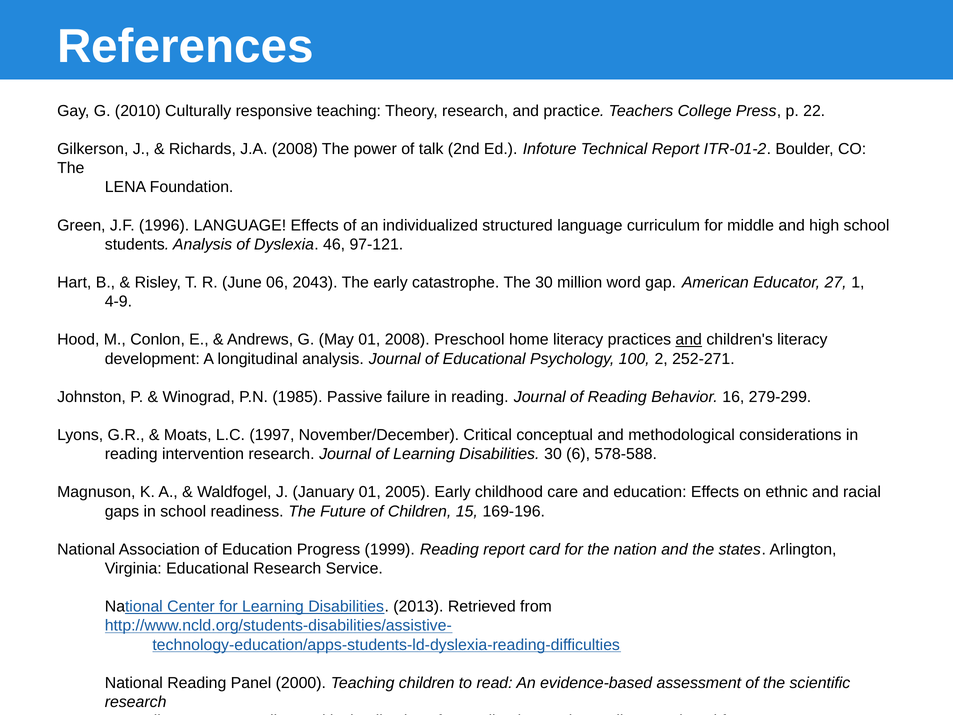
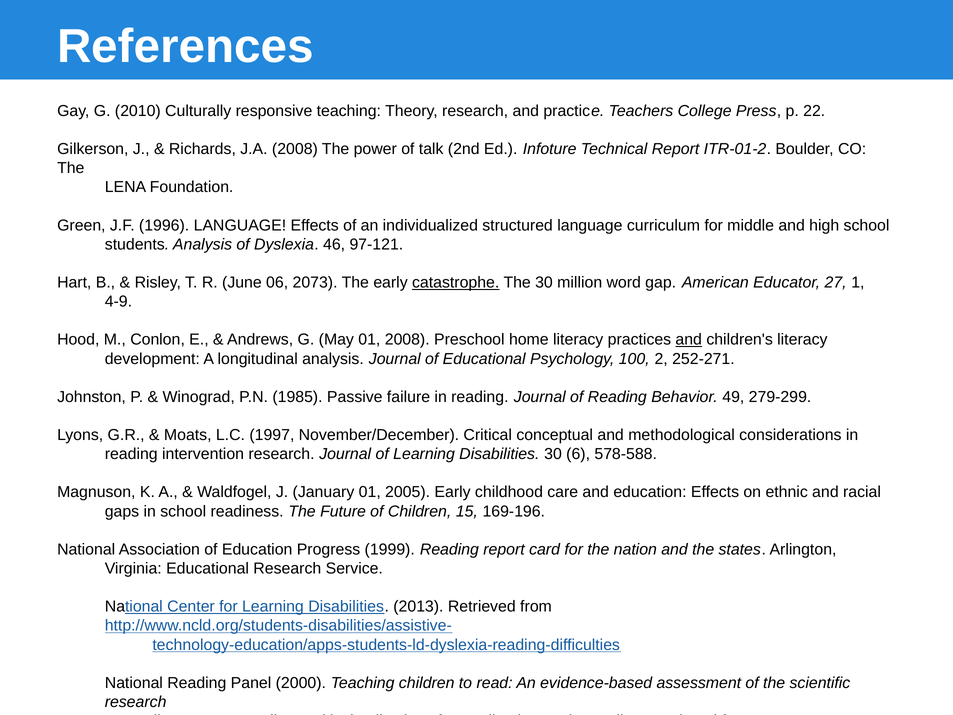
2043: 2043 -> 2073
catastrophe underline: none -> present
16: 16 -> 49
